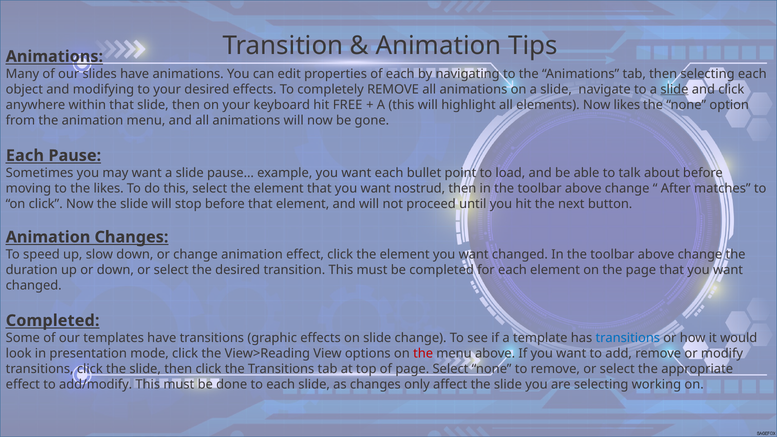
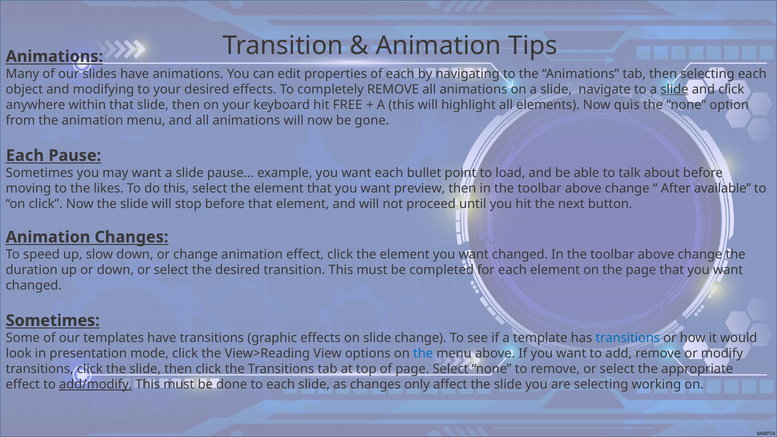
Now likes: likes -> quis
nostrud: nostrud -> preview
matches: matches -> available
Completed at (53, 321): Completed -> Sometimes
the at (423, 353) colour: red -> blue
add/modify underline: none -> present
